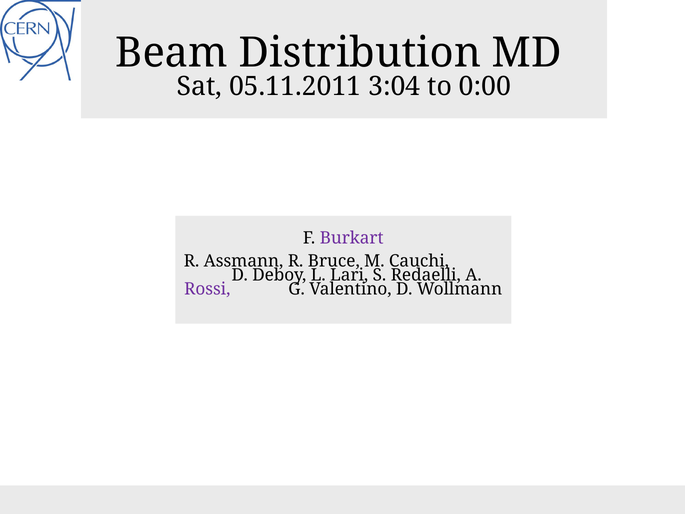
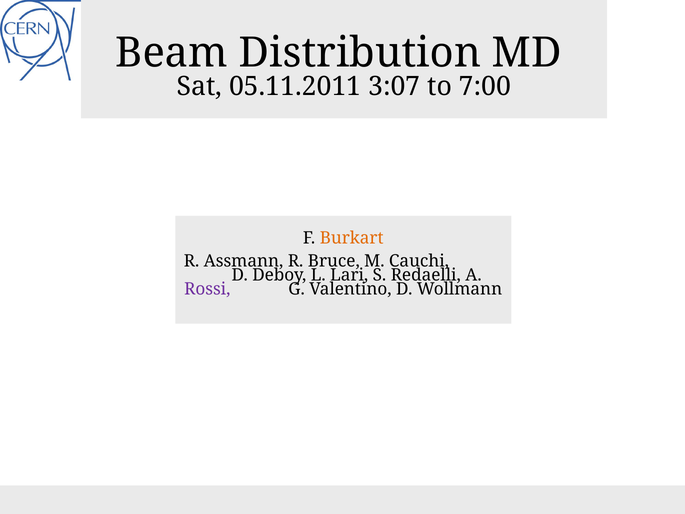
3:04: 3:04 -> 3:07
0:00: 0:00 -> 7:00
Burkart colour: purple -> orange
